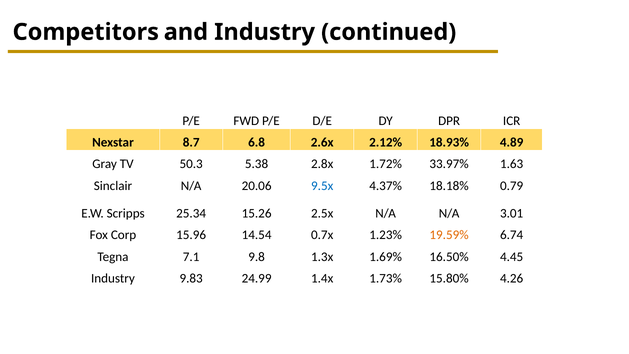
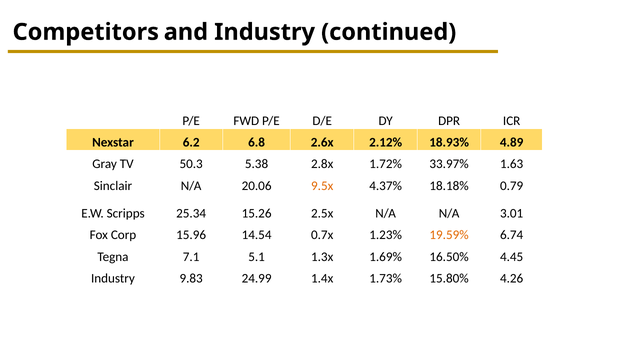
8.7: 8.7 -> 6.2
9.5x colour: blue -> orange
9.8: 9.8 -> 5.1
